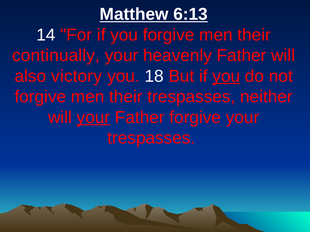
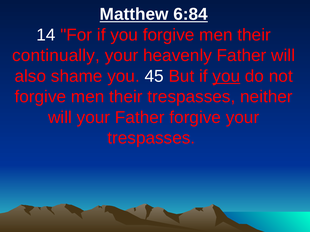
6:13: 6:13 -> 6:84
victory: victory -> shame
18: 18 -> 45
your at (93, 118) underline: present -> none
